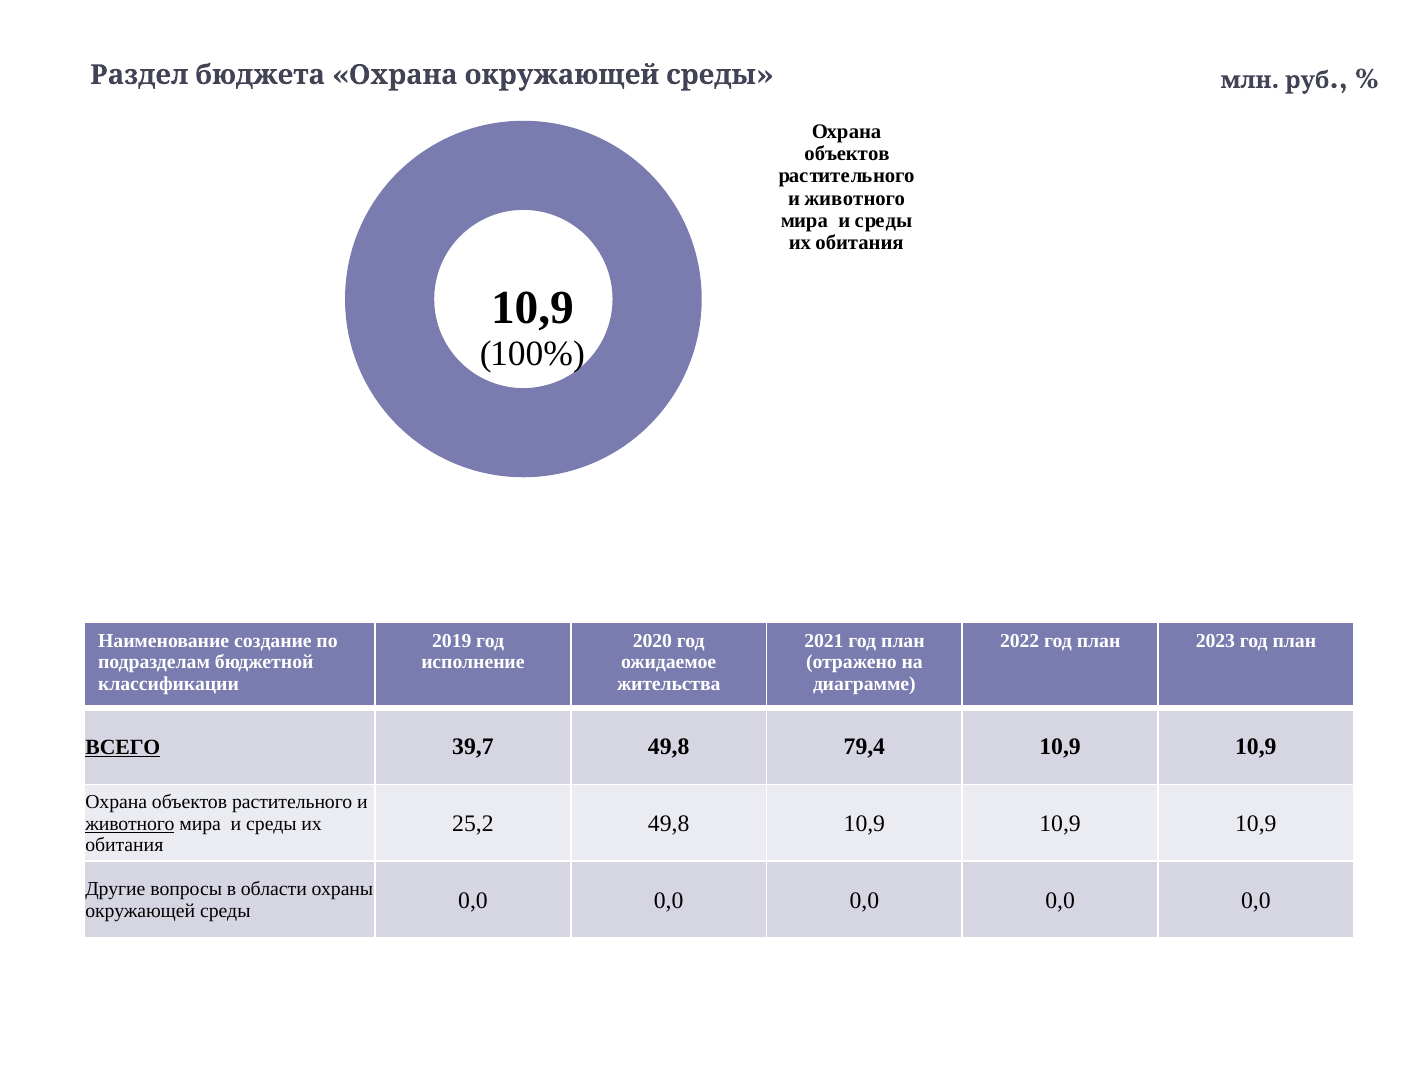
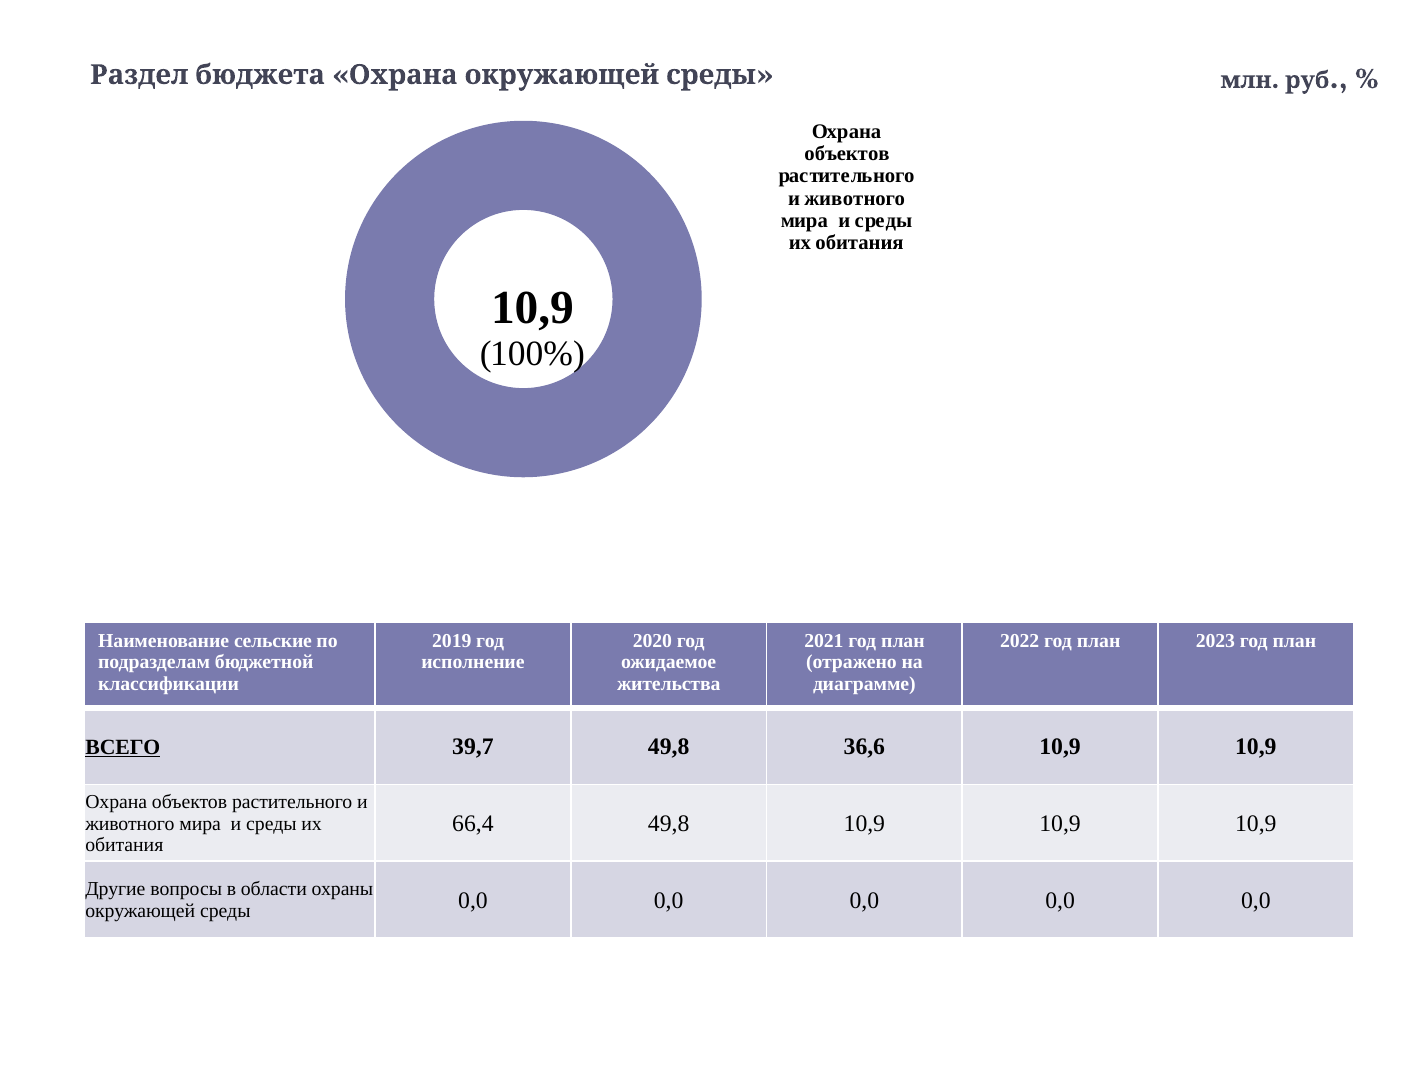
создание: создание -> сельские
79,4: 79,4 -> 36,6
25,2: 25,2 -> 66,4
животного at (130, 824) underline: present -> none
